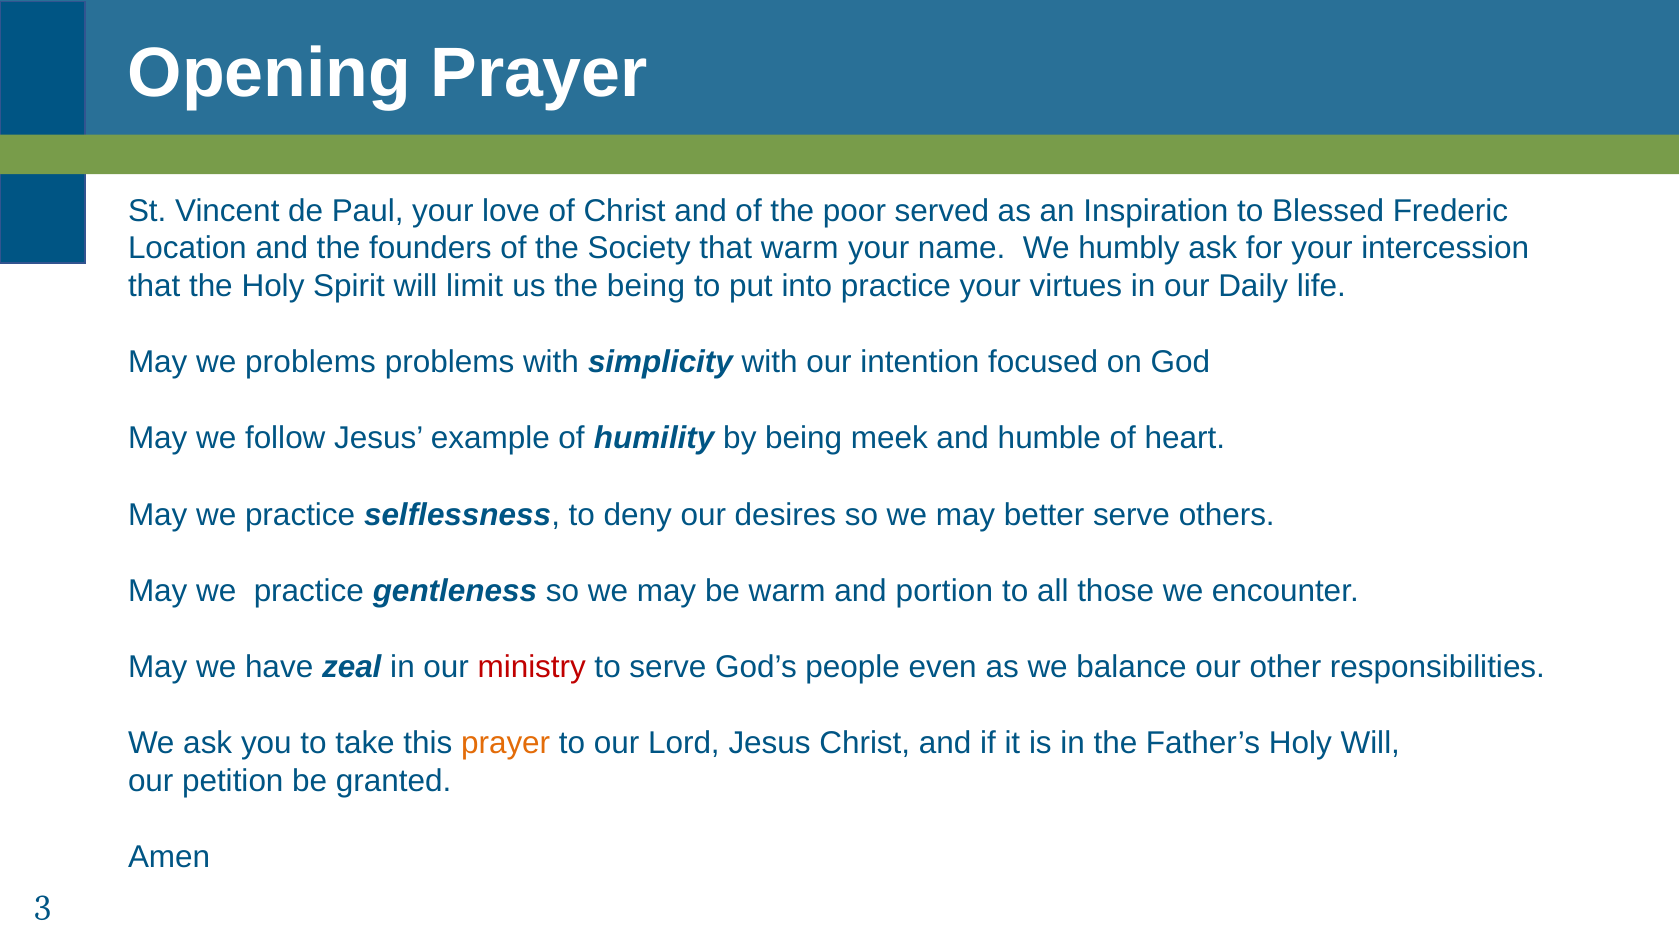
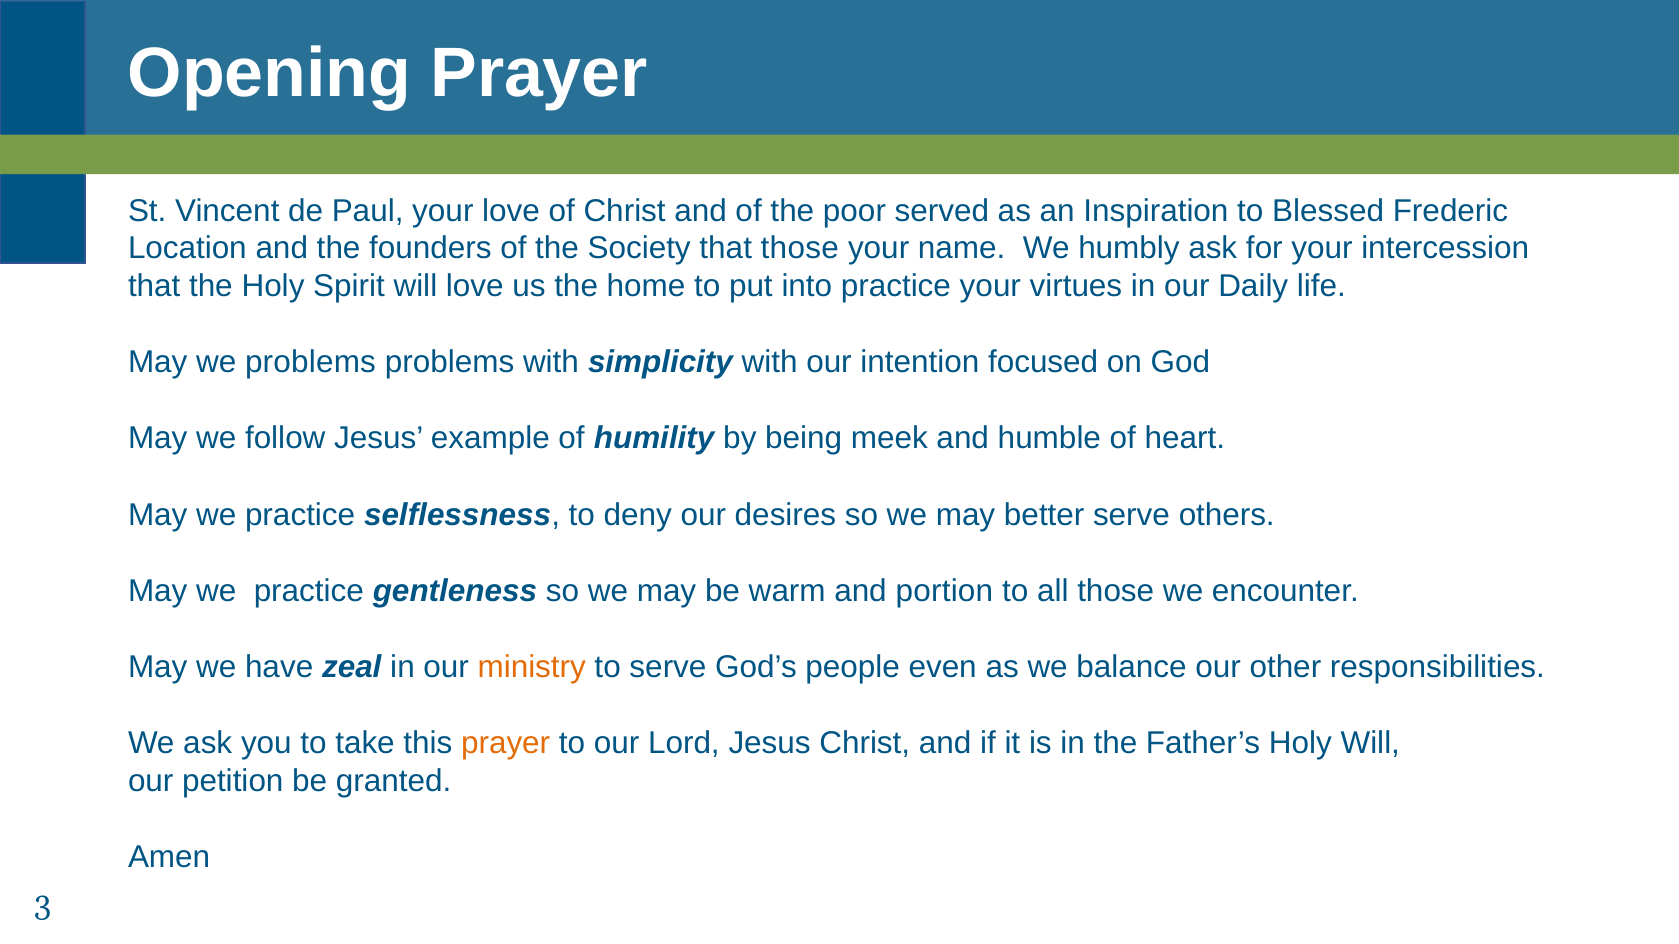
that warm: warm -> those
will limit: limit -> love
the being: being -> home
ministry colour: red -> orange
